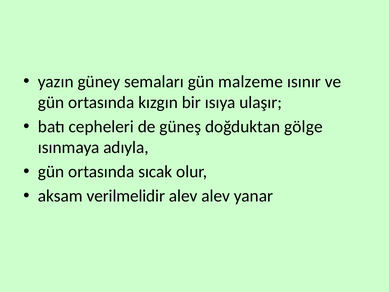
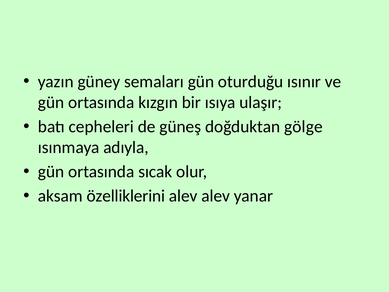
malzeme: malzeme -> oturduğu
verilmelidir: verilmelidir -> özelliklerini
